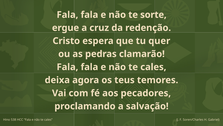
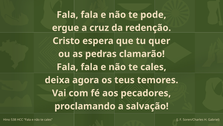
sorte: sorte -> pode
